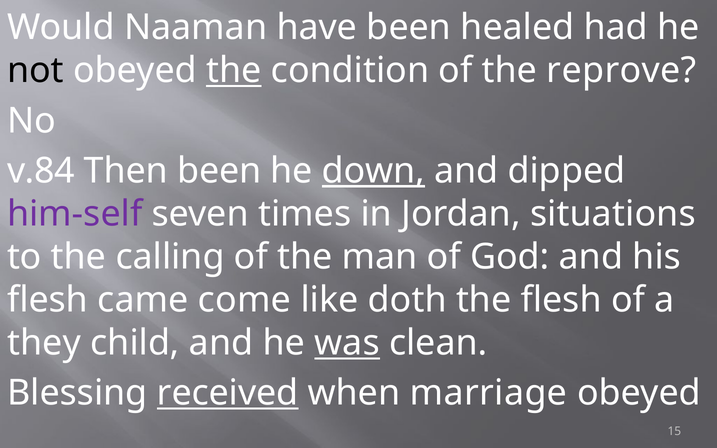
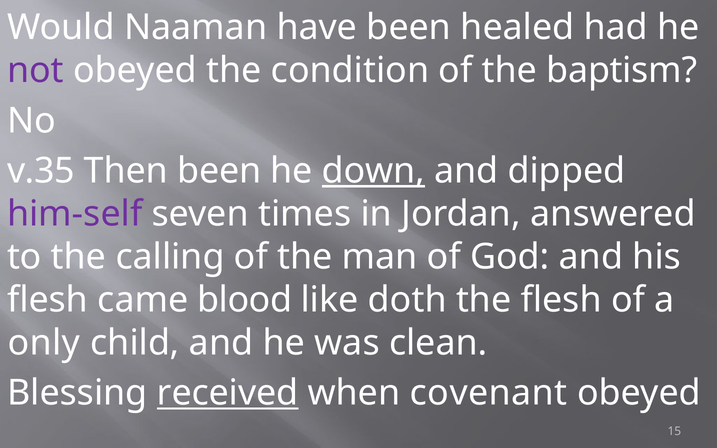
not colour: black -> purple
the at (234, 71) underline: present -> none
reprove: reprove -> baptism
v.84: v.84 -> v.35
situations: situations -> answered
come: come -> blood
they: they -> only
was underline: present -> none
marriage: marriage -> covenant
